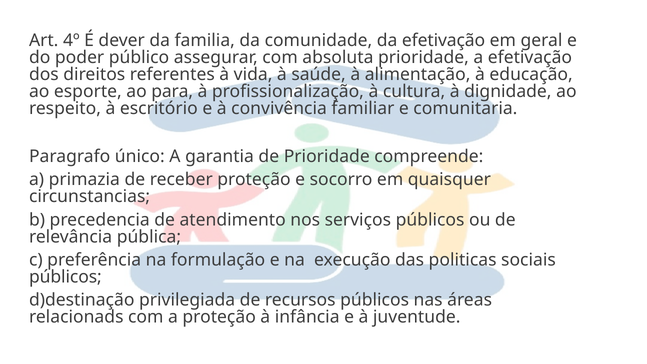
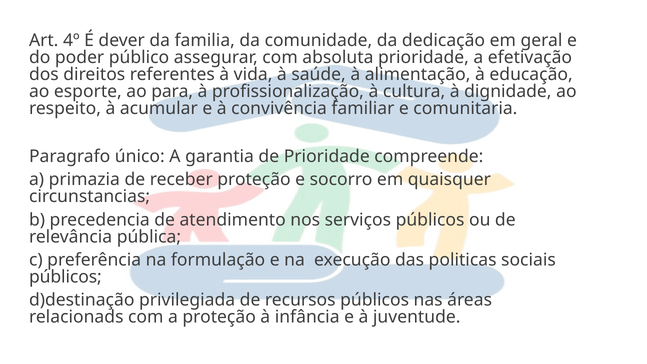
da efetivação: efetivação -> dedicação
escritório: escritório -> acumular
